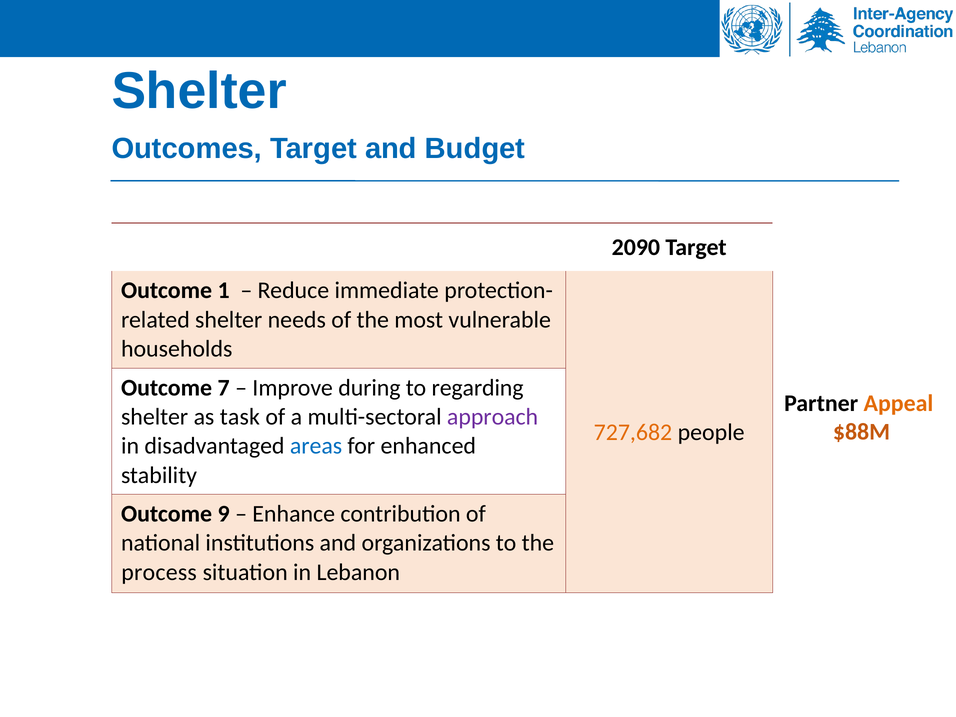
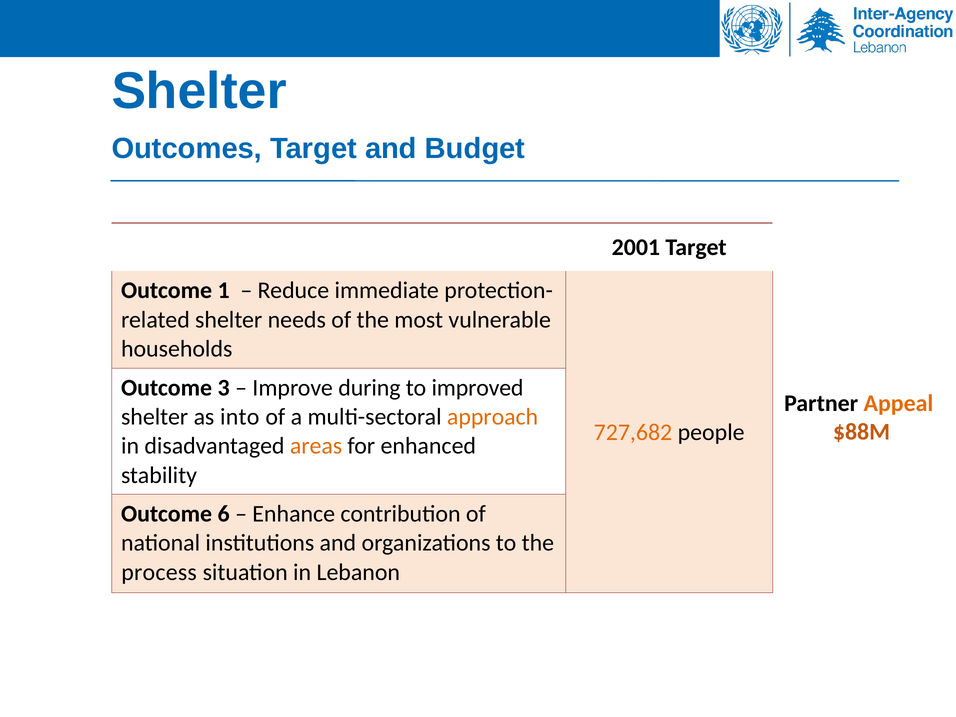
2090: 2090 -> 2001
7: 7 -> 3
regarding: regarding -> improved
task: task -> into
approach colour: purple -> orange
areas colour: blue -> orange
9: 9 -> 6
